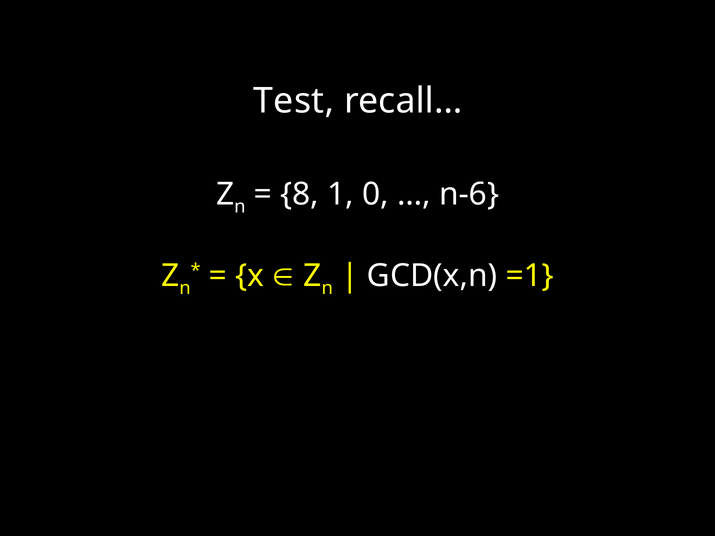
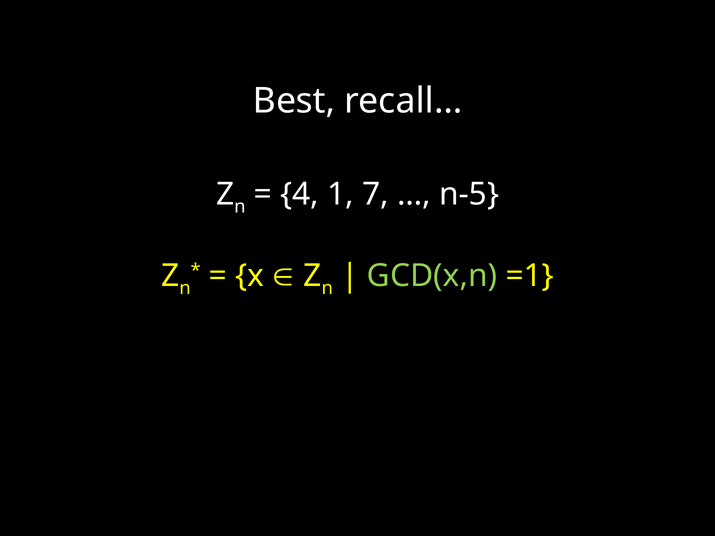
Test: Test -> Best
8: 8 -> 4
0: 0 -> 7
n-6: n-6 -> n-5
GCD(x,n colour: white -> light green
